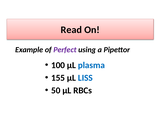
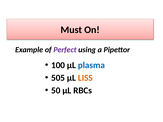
Read: Read -> Must
155: 155 -> 505
LISS colour: blue -> orange
